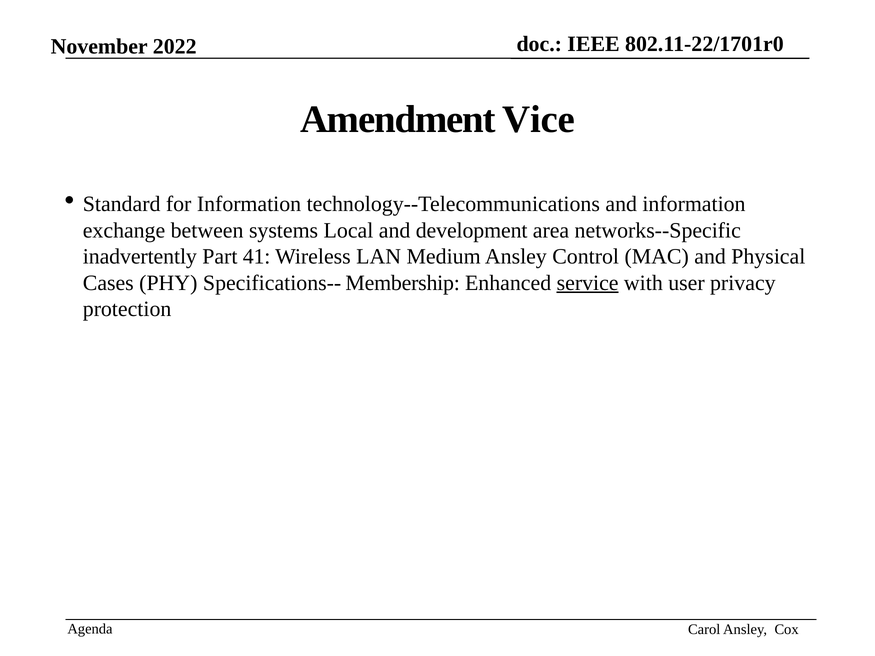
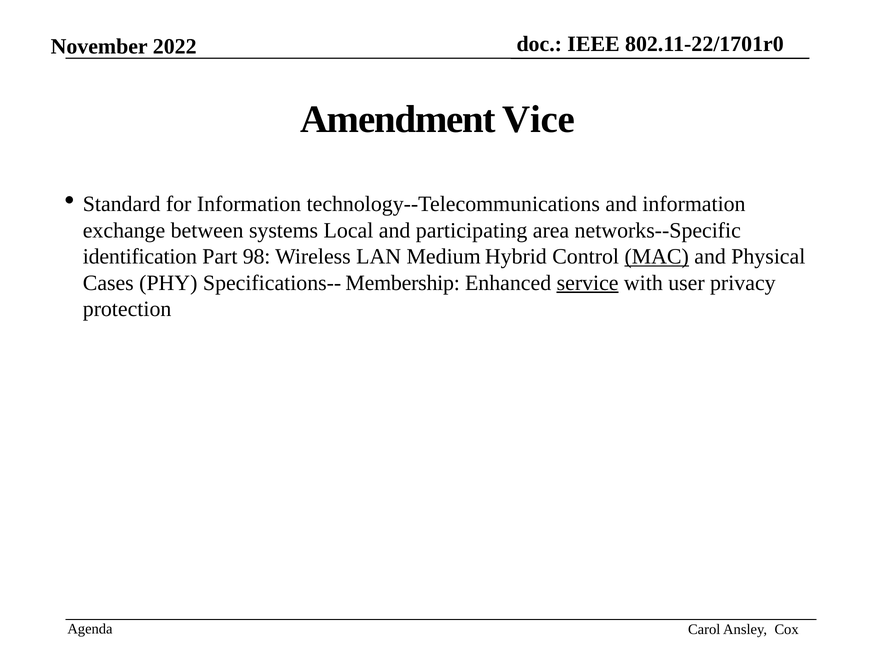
development: development -> participating
inadvertently: inadvertently -> identification
41: 41 -> 98
Medium Ansley: Ansley -> Hybrid
MAC underline: none -> present
